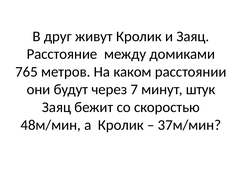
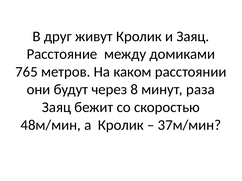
7: 7 -> 8
штук: штук -> раза
